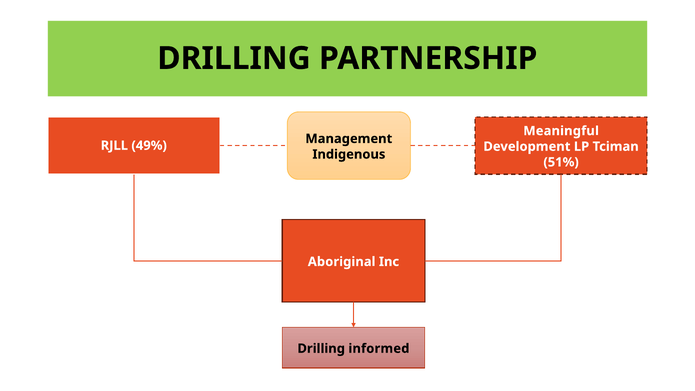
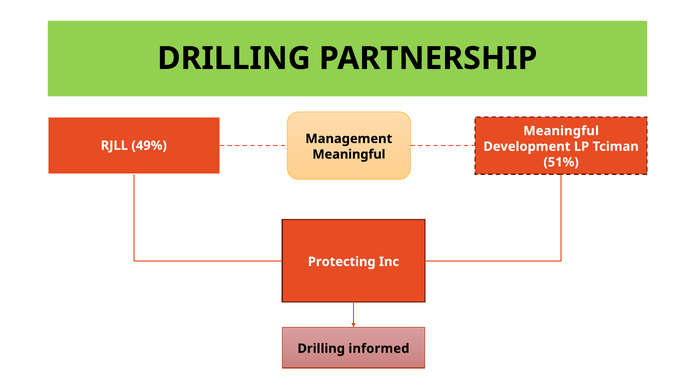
Indigenous at (349, 154): Indigenous -> Meaningful
Aboriginal: Aboriginal -> Protecting
